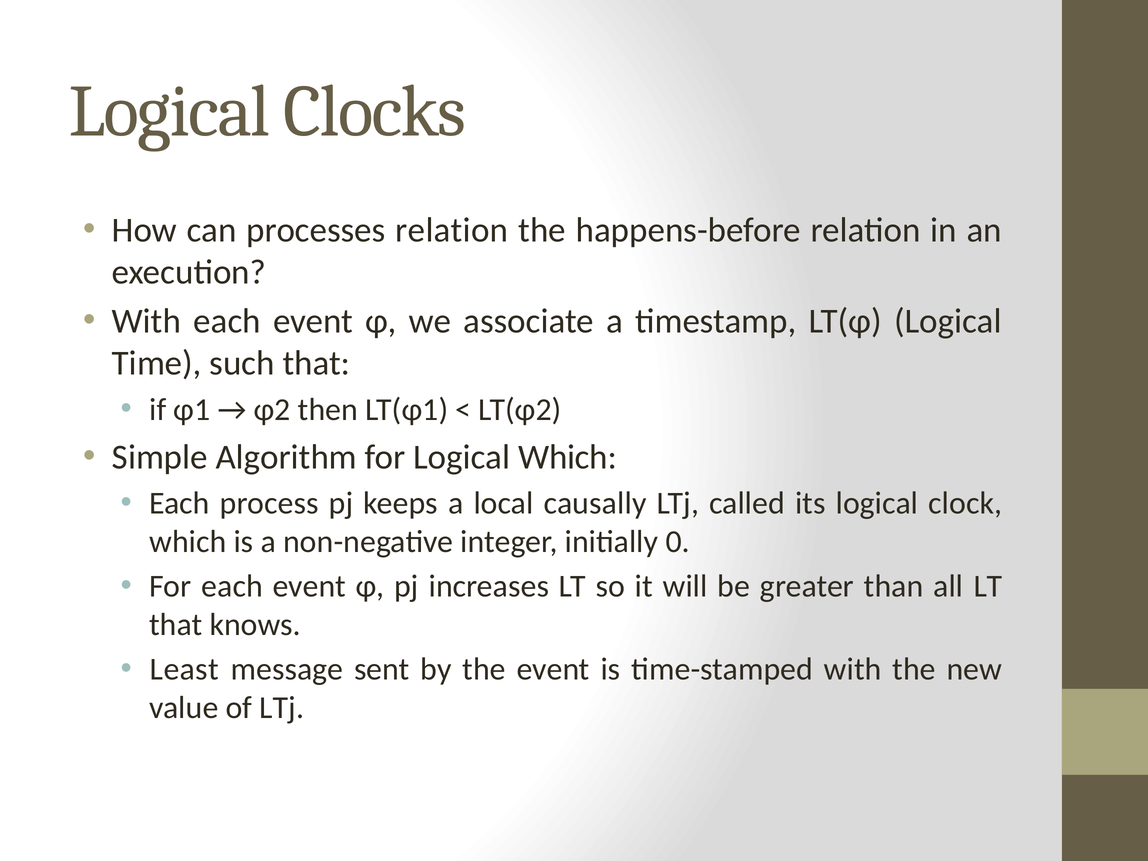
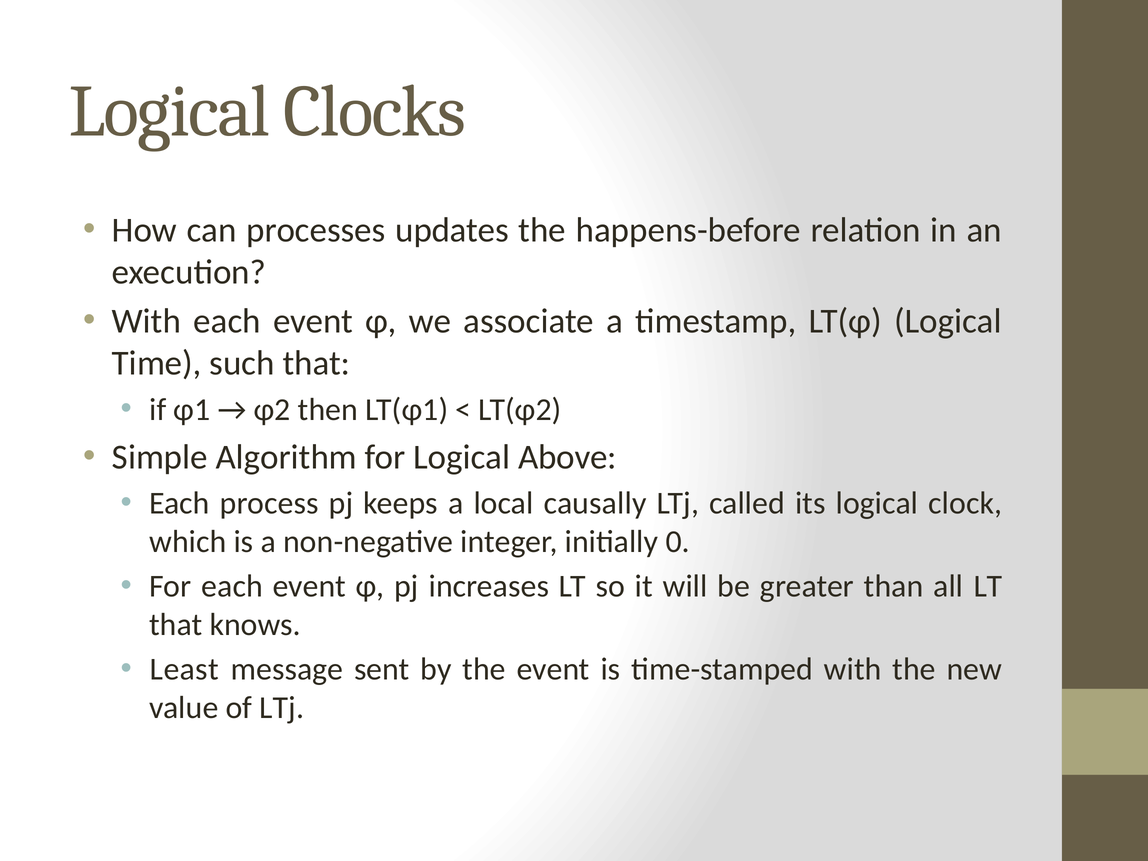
processes relation: relation -> updates
Logical Which: Which -> Above
